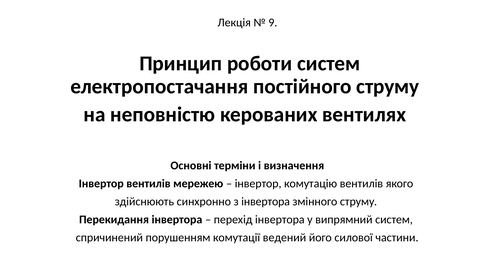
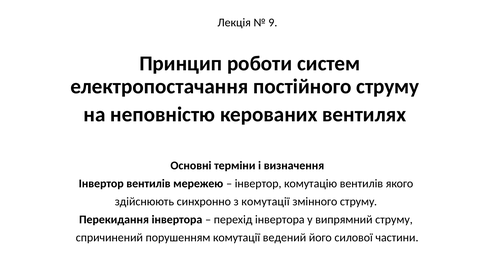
з інвертора: інвертора -> комутації
випрямний систем: систем -> струму
